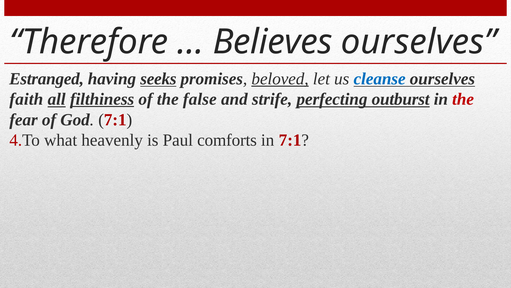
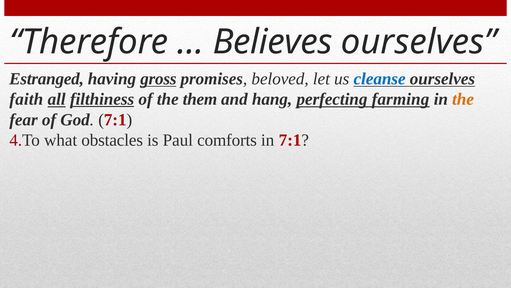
seeks: seeks -> gross
beloved underline: present -> none
false: false -> them
strife: strife -> hang
outburst: outburst -> farming
the at (463, 99) colour: red -> orange
heavenly: heavenly -> obstacles
